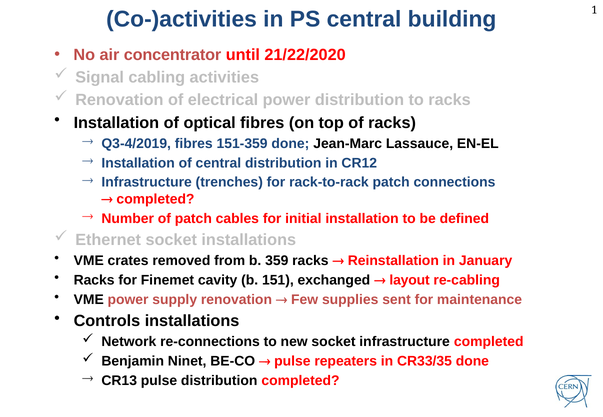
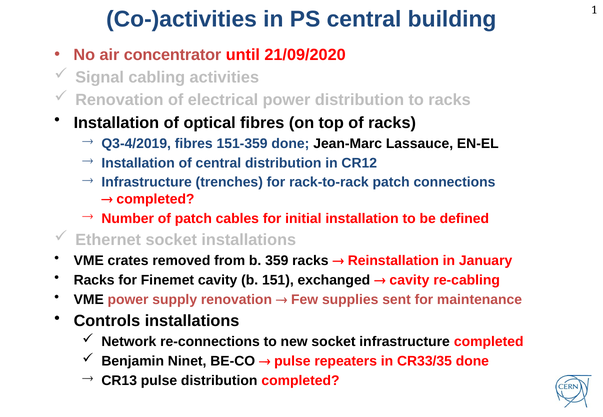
21/22/2020: 21/22/2020 -> 21/09/2020
layout at (410, 280): layout -> cavity
